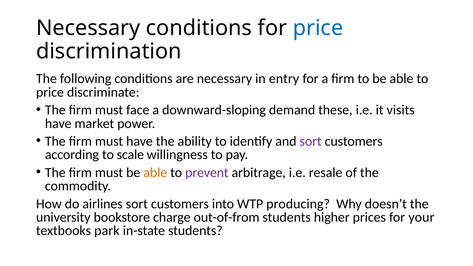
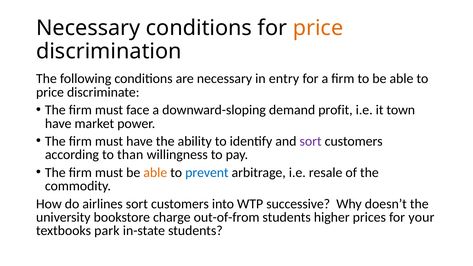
price at (318, 28) colour: blue -> orange
these: these -> profit
visits: visits -> town
scale: scale -> than
prevent colour: purple -> blue
producing: producing -> successive
